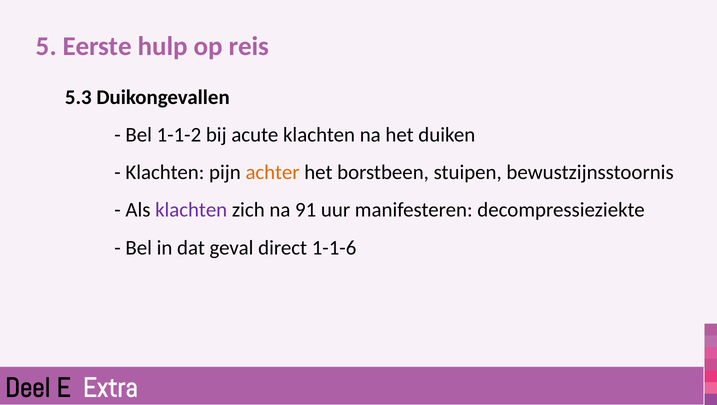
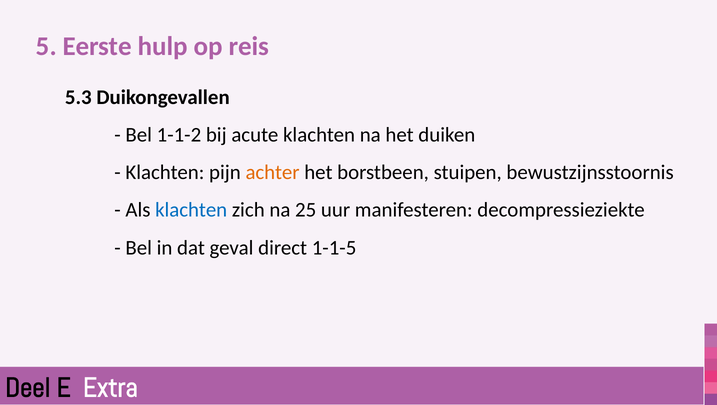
klachten at (191, 210) colour: purple -> blue
91: 91 -> 25
1-1-6: 1-1-6 -> 1-1-5
